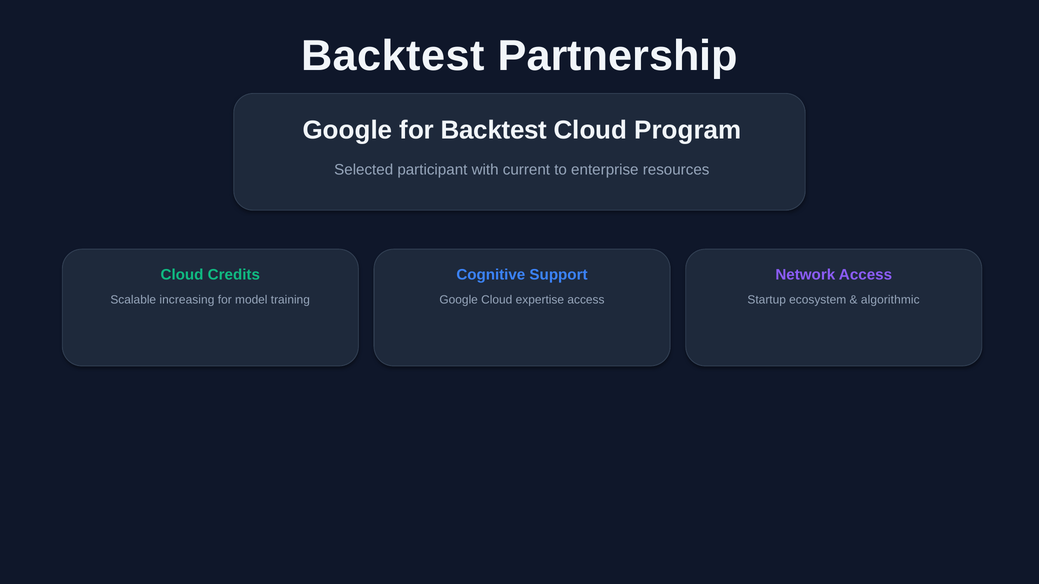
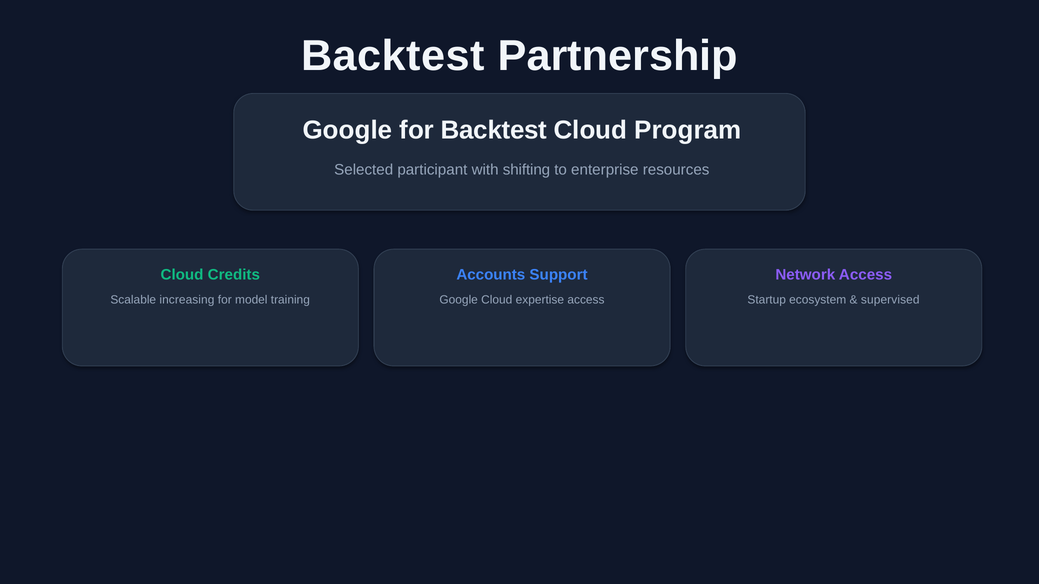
current: current -> shifting
Cognitive: Cognitive -> Accounts
algorithmic: algorithmic -> supervised
